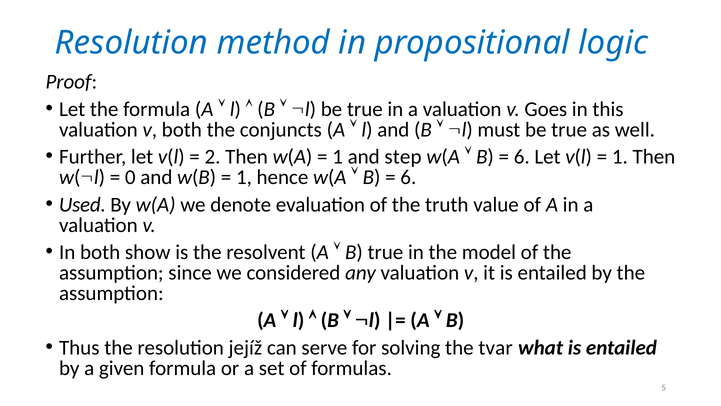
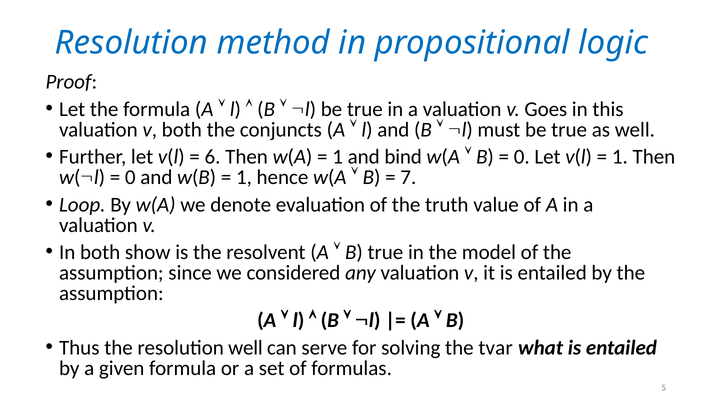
2: 2 -> 6
step: step -> bind
6 at (522, 157): 6 -> 0
6 at (408, 177): 6 -> 7
Used: Used -> Loop
resolution jejíž: jejíž -> well
